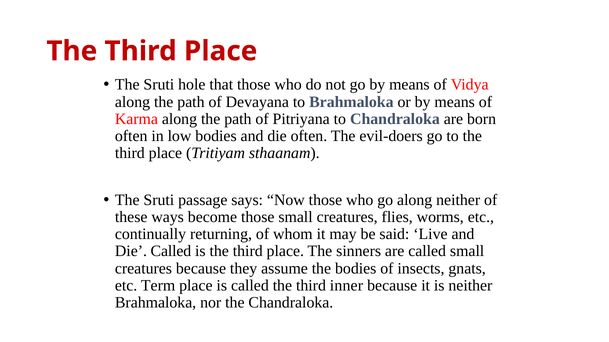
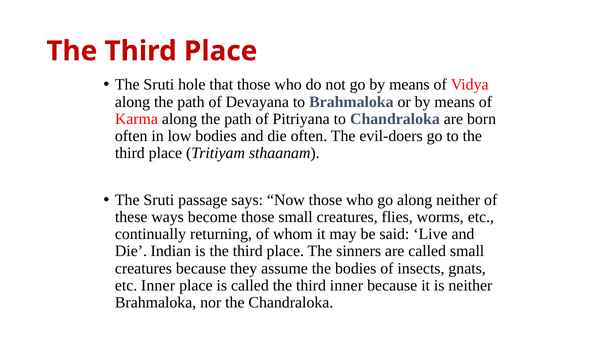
Die Called: Called -> Indian
etc Term: Term -> Inner
